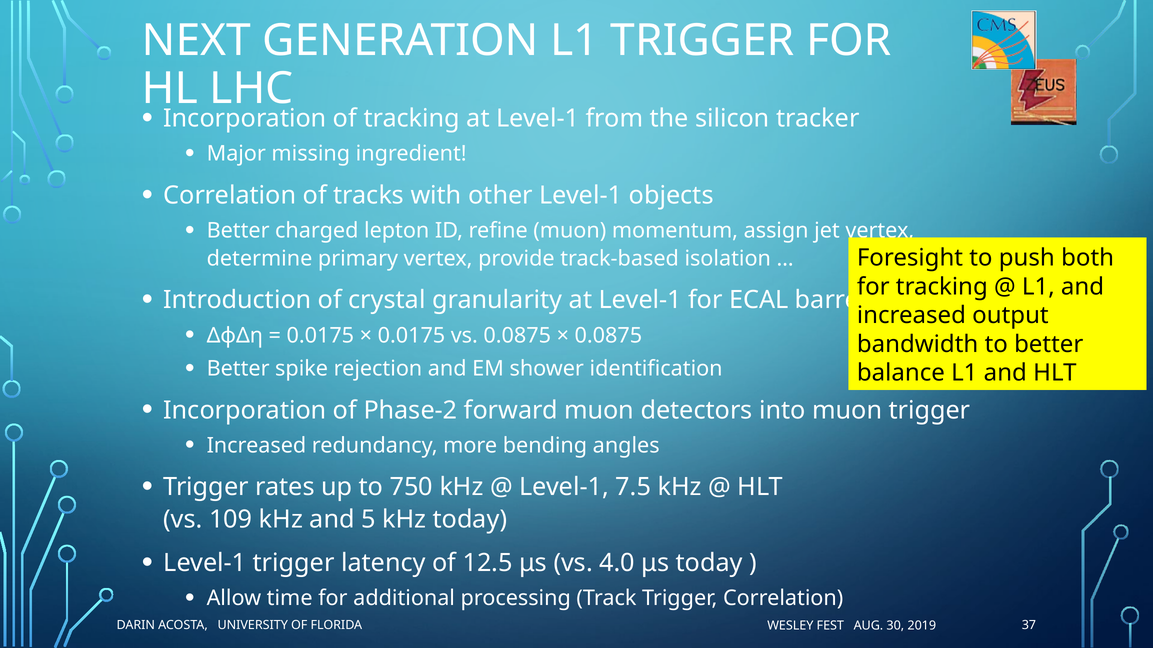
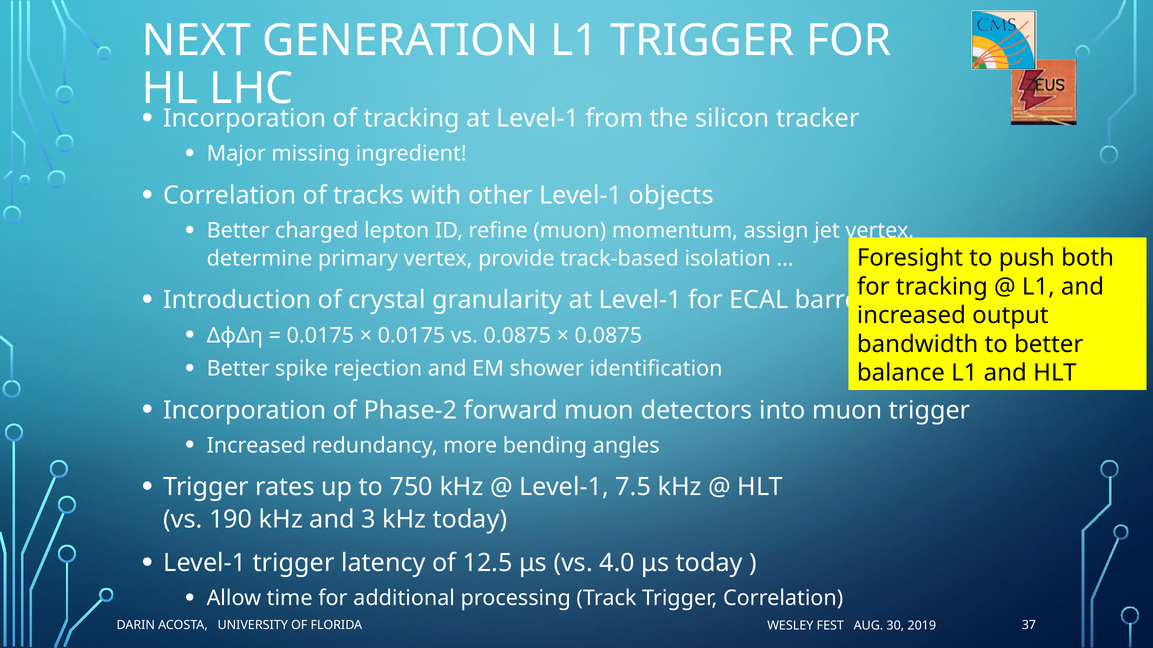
109: 109 -> 190
5: 5 -> 3
